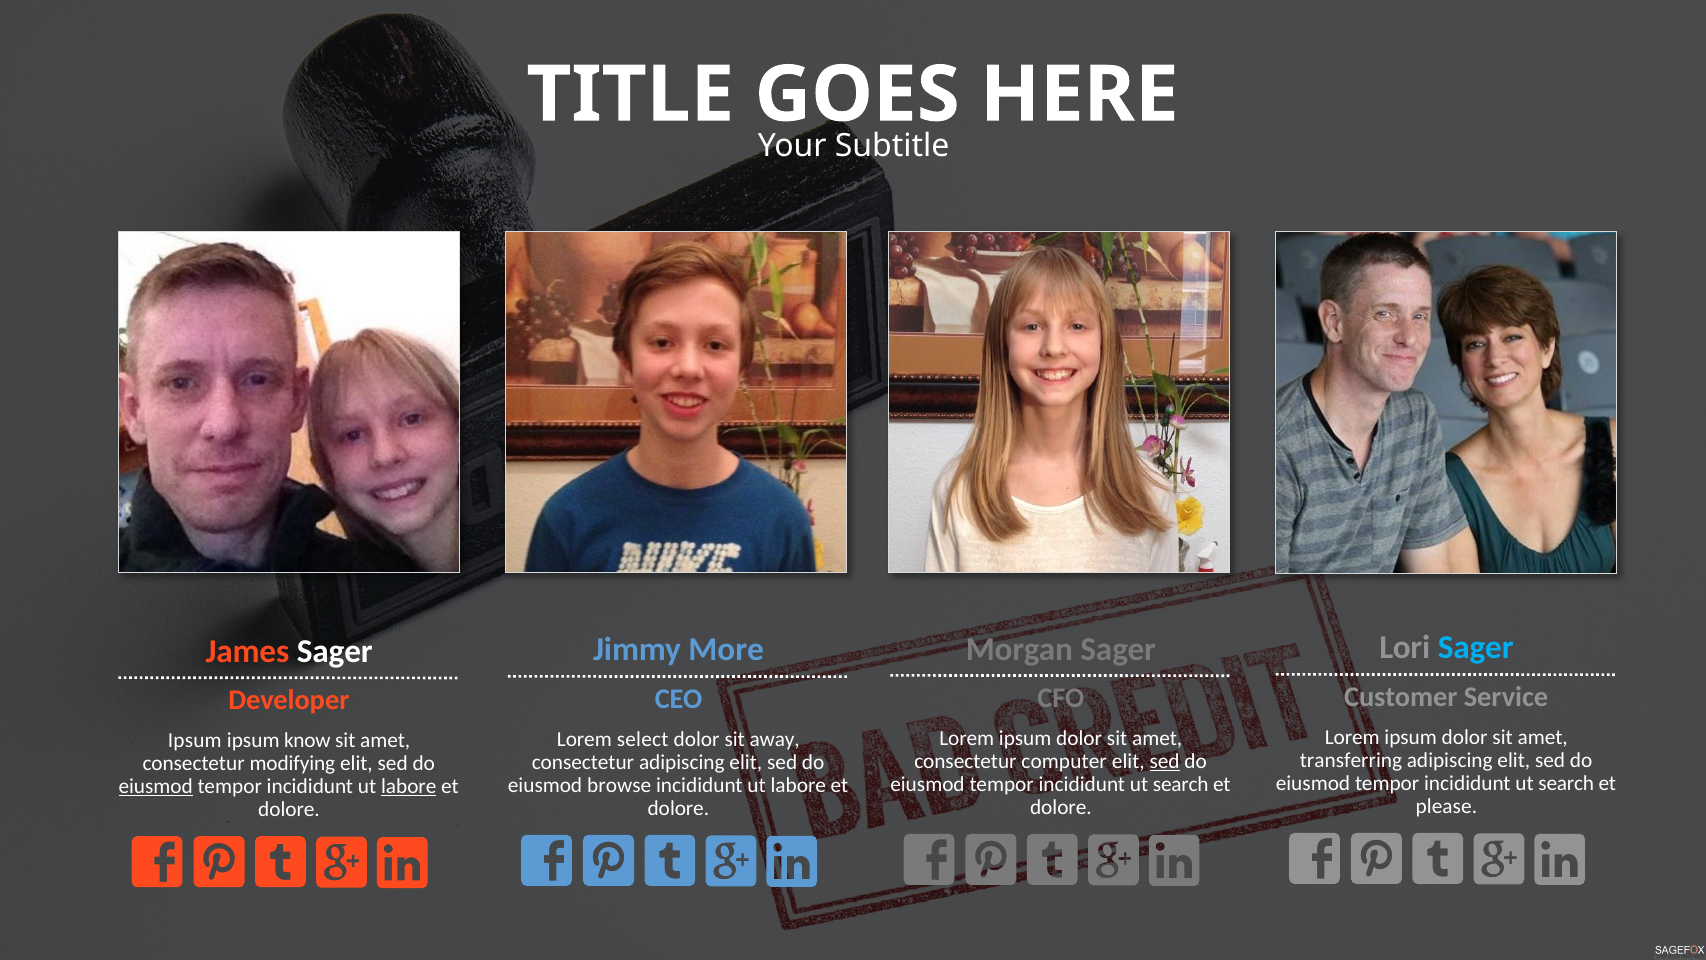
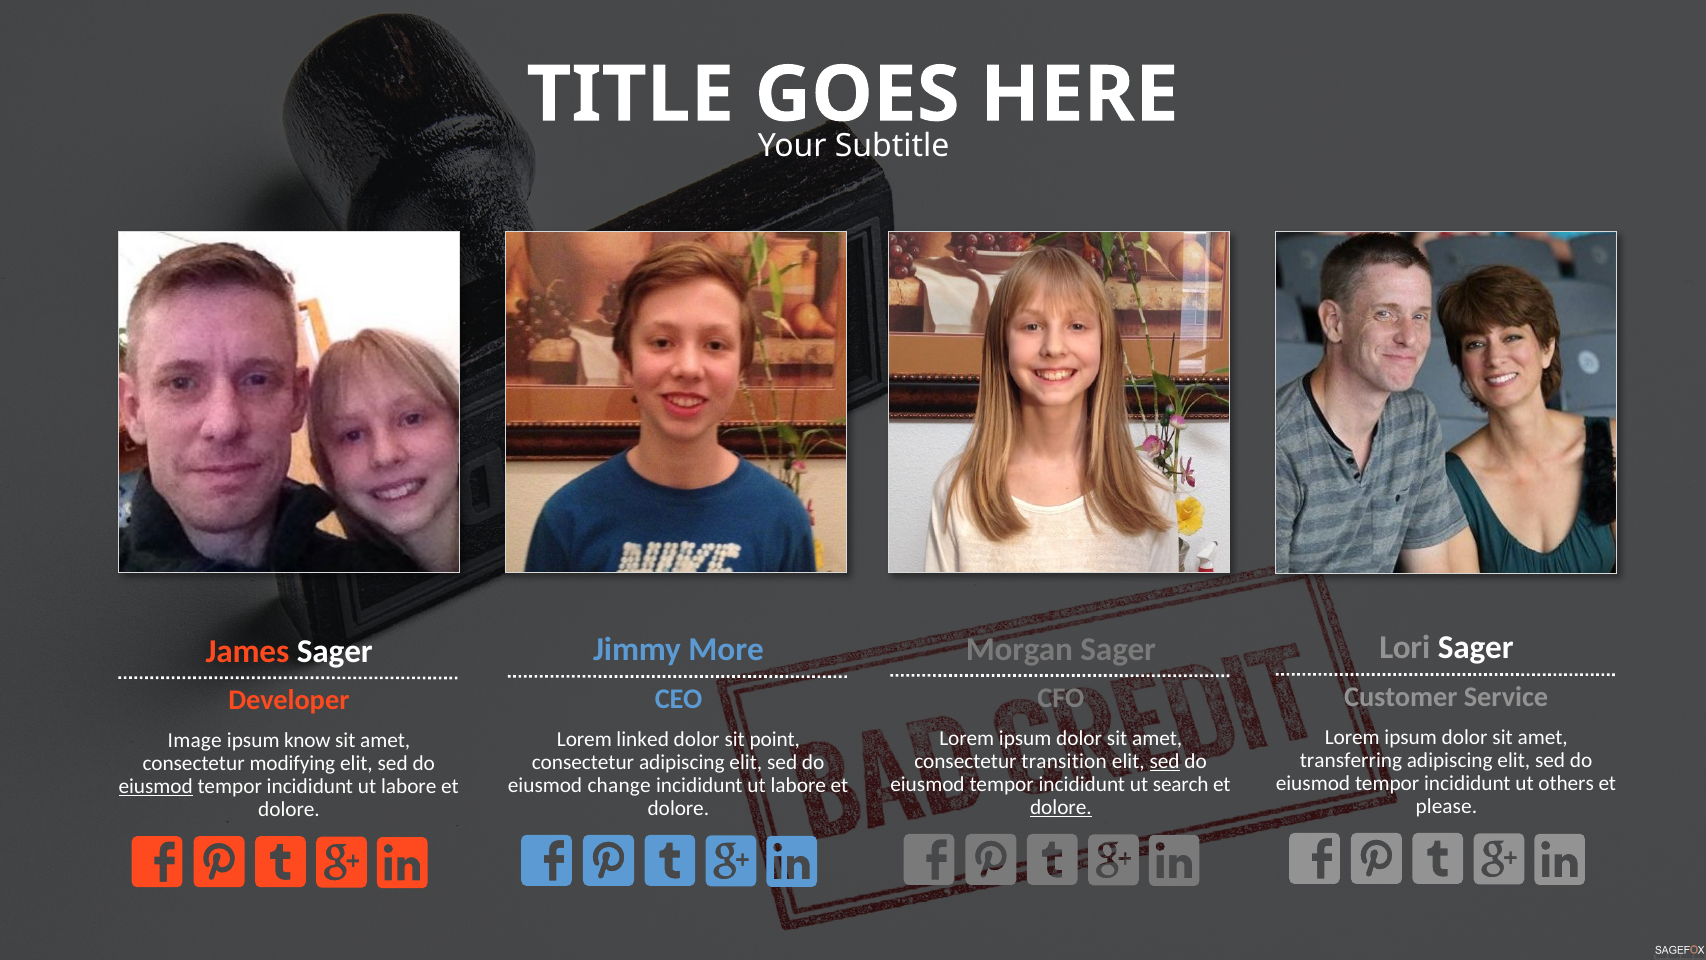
Sager at (1476, 648) colour: light blue -> white
select: select -> linked
away: away -> point
Ipsum at (195, 740): Ipsum -> Image
computer: computer -> transition
search at (1566, 783): search -> others
browse: browse -> change
labore at (409, 786) underline: present -> none
dolore at (1061, 807) underline: none -> present
